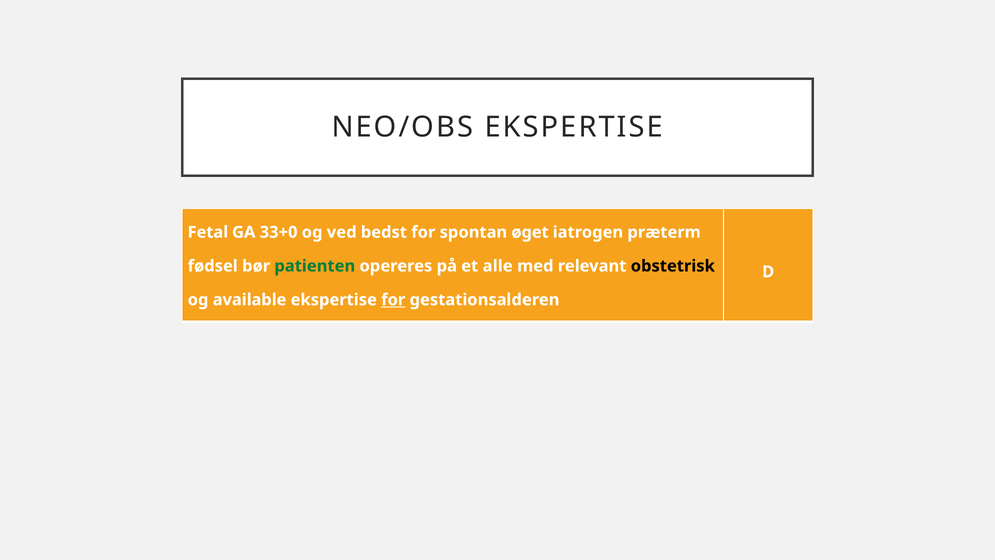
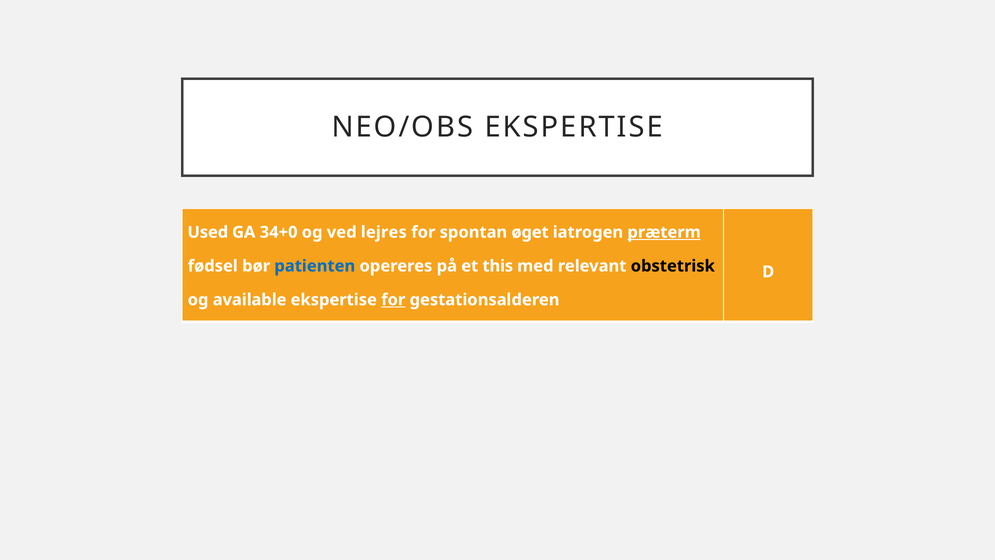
Fetal: Fetal -> Used
33+0: 33+0 -> 34+0
bedst: bedst -> lejres
præterm underline: none -> present
patienten colour: green -> blue
alle: alle -> this
